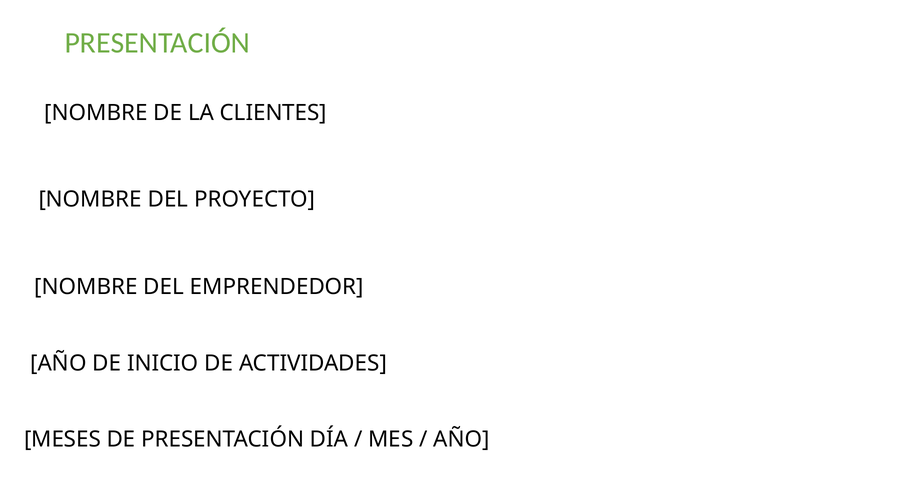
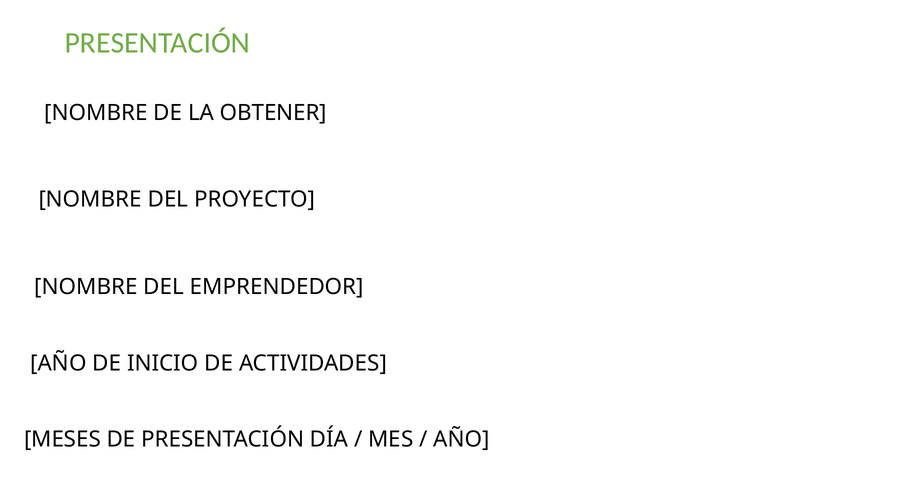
CLIENTES: CLIENTES -> OBTENER
